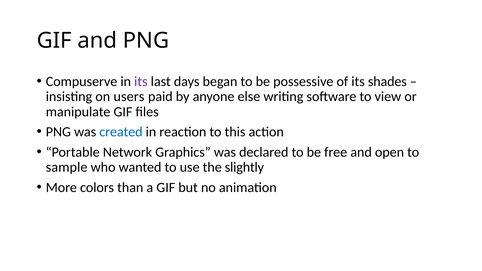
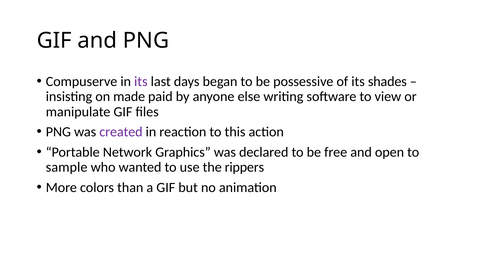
users: users -> made
created colour: blue -> purple
slightly: slightly -> rippers
